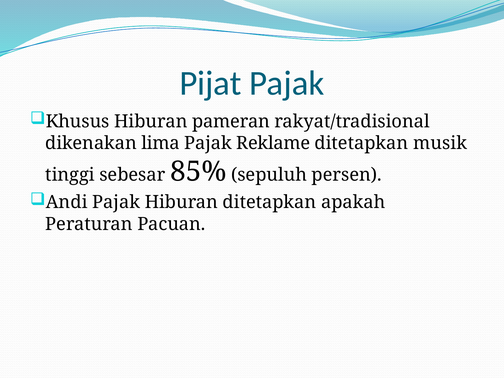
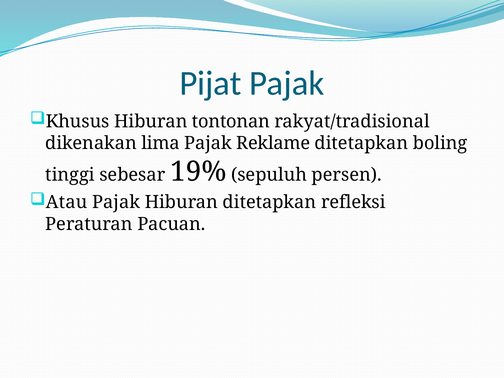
pameran: pameran -> tontonan
musik: musik -> boling
85%: 85% -> 19%
Andi: Andi -> Atau
apakah: apakah -> refleksi
